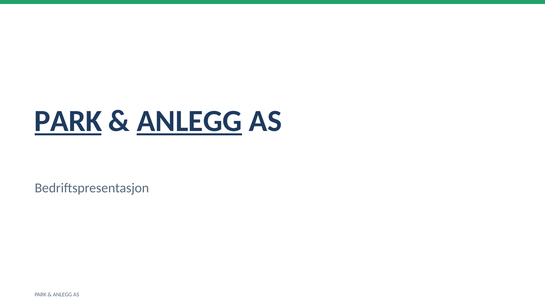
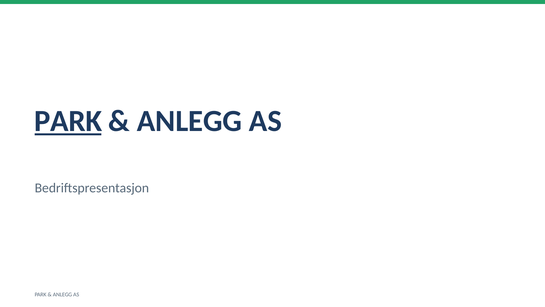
ANLEGG at (189, 121) underline: present -> none
